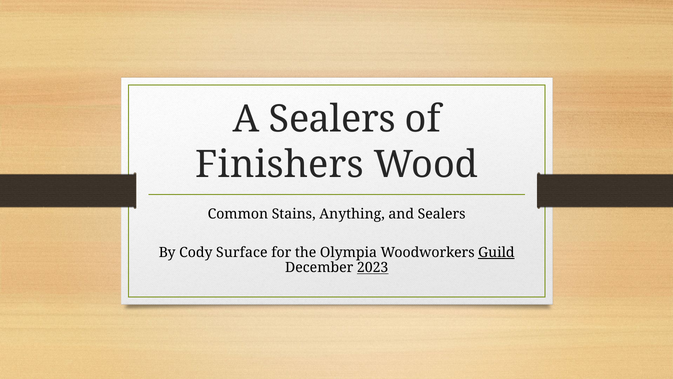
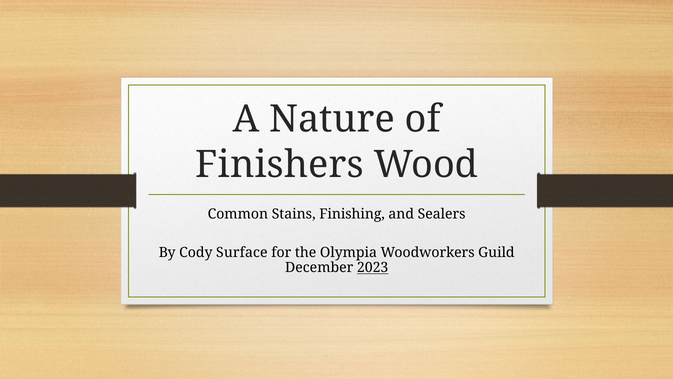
A Sealers: Sealers -> Nature
Anything: Anything -> Finishing
Guild underline: present -> none
